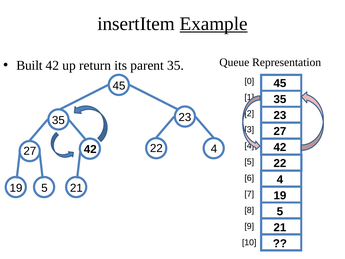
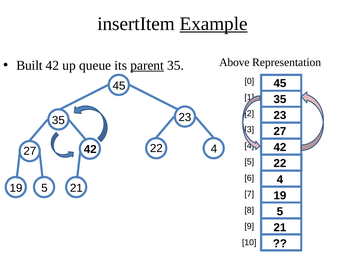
return: return -> queue
parent underline: none -> present
Queue: Queue -> Above
